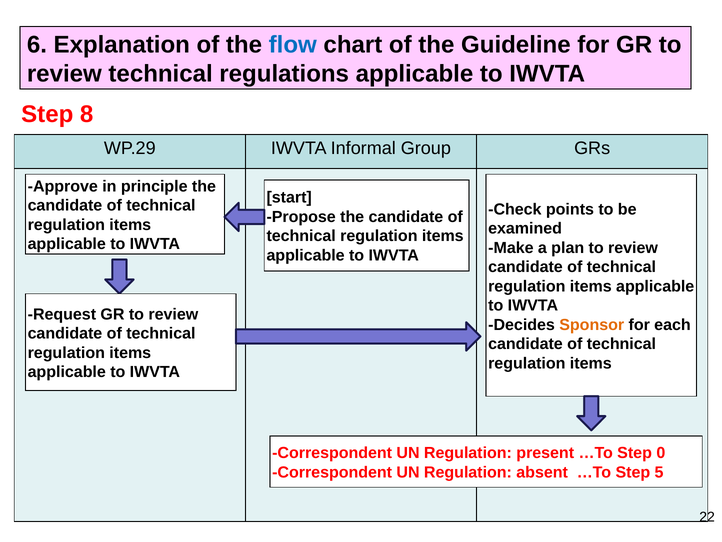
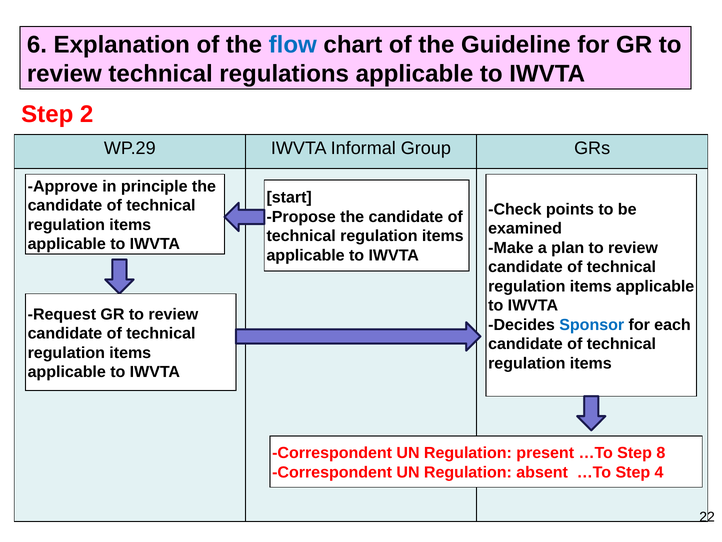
8: 8 -> 2
Sponsor colour: orange -> blue
0: 0 -> 8
5: 5 -> 4
